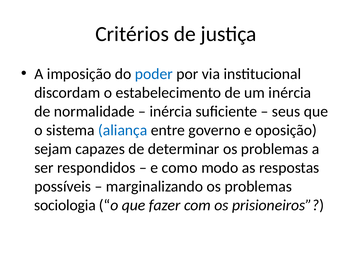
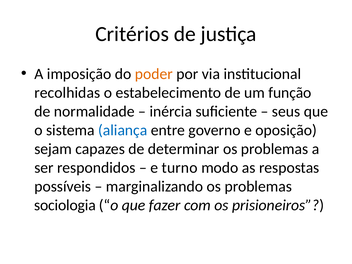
poder colour: blue -> orange
discordam: discordam -> recolhidas
um inércia: inércia -> função
como: como -> turno
